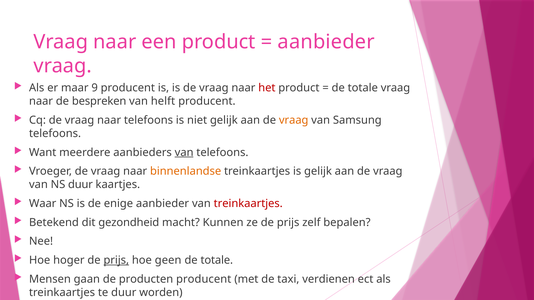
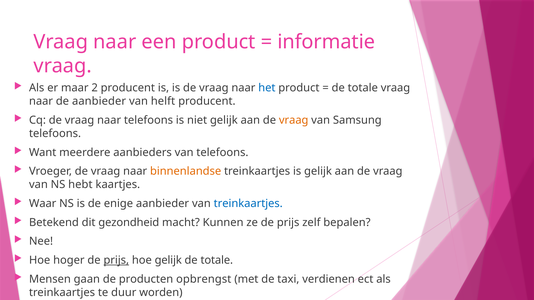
aanbieder at (326, 42): aanbieder -> informatie
9: 9 -> 2
het colour: red -> blue
de bespreken: bespreken -> aanbieder
van at (184, 153) underline: present -> none
NS duur: duur -> hebt
treinkaartjes at (248, 204) colour: red -> blue
hoe geen: geen -> gelijk
producten producent: producent -> opbrengst
